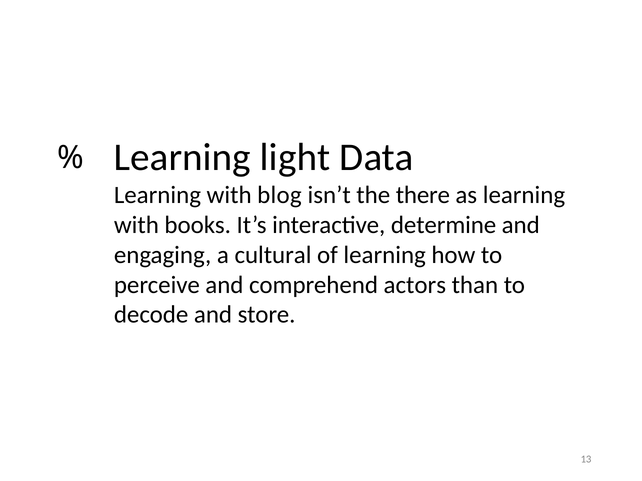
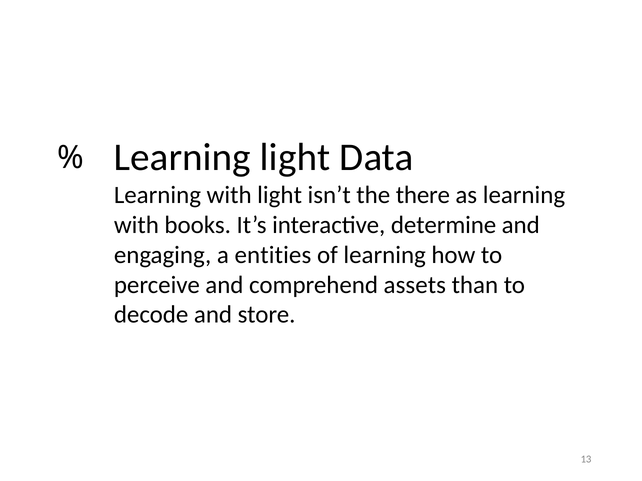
with blog: blog -> light
cultural: cultural -> entities
actors: actors -> assets
